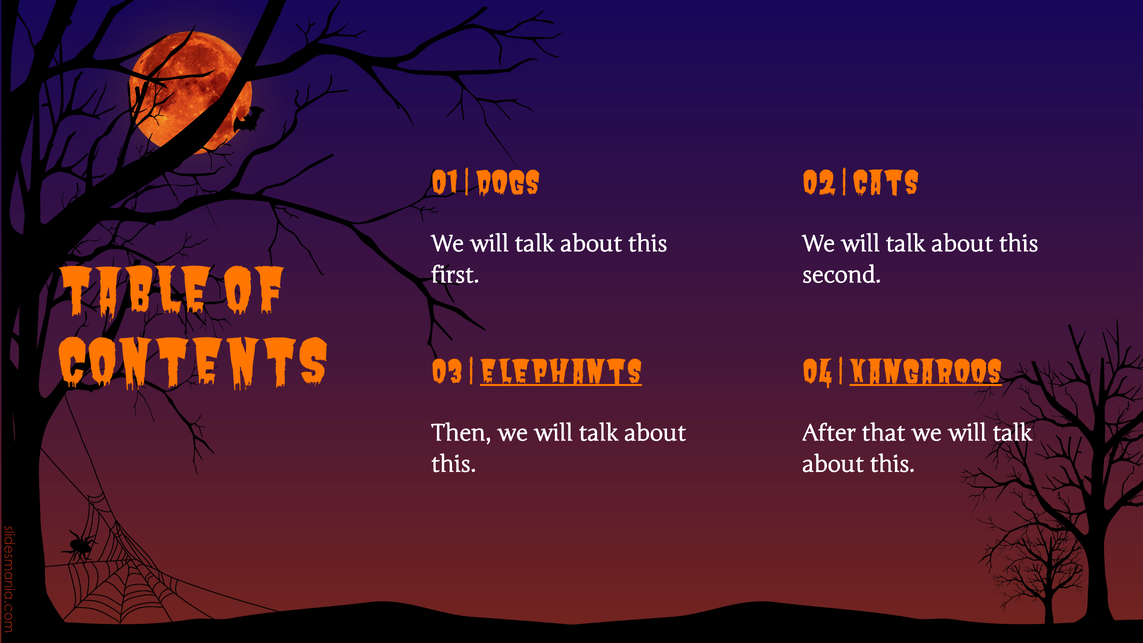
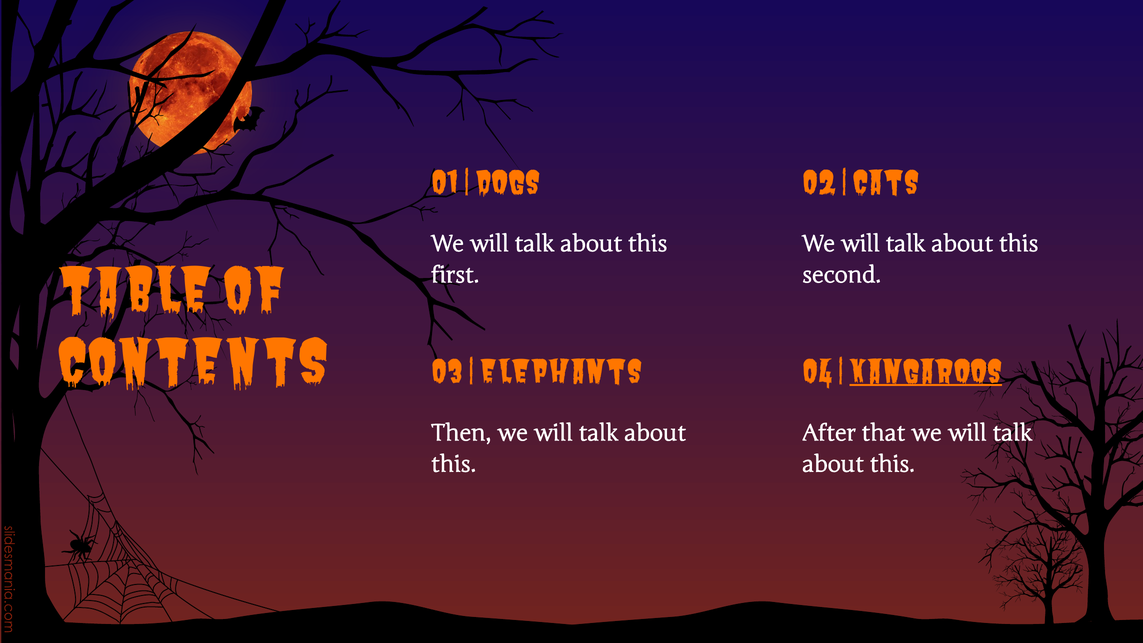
Elephants underline: present -> none
